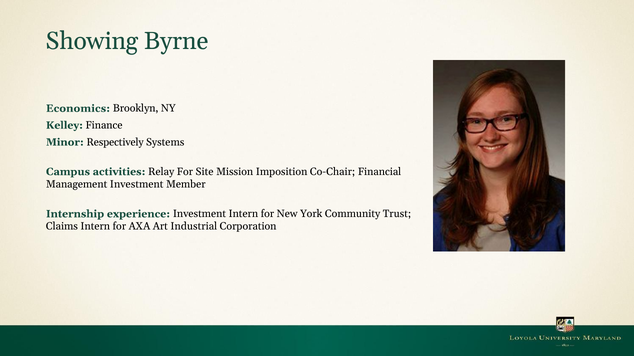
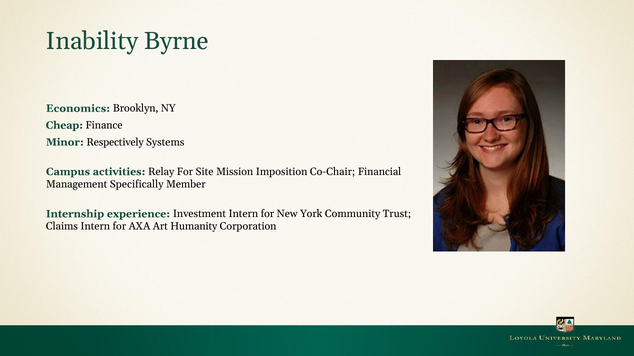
Showing: Showing -> Inability
Kelley: Kelley -> Cheap
Management Investment: Investment -> Specifically
Industrial: Industrial -> Humanity
